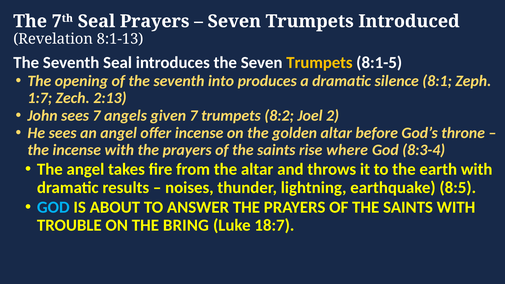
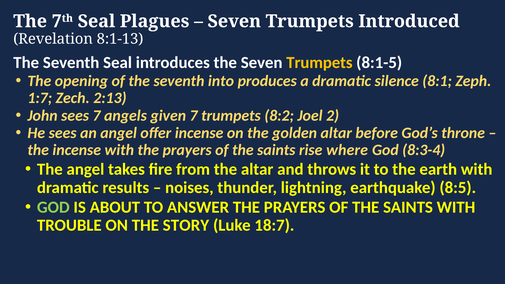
Seal Prayers: Prayers -> Plagues
GOD at (53, 207) colour: light blue -> light green
BRING: BRING -> STORY
